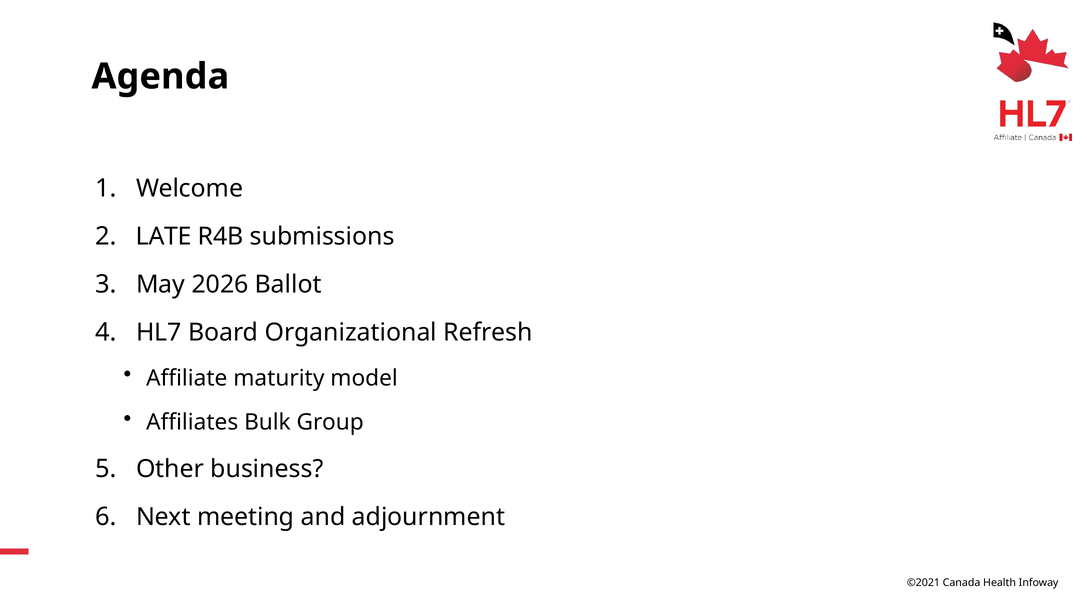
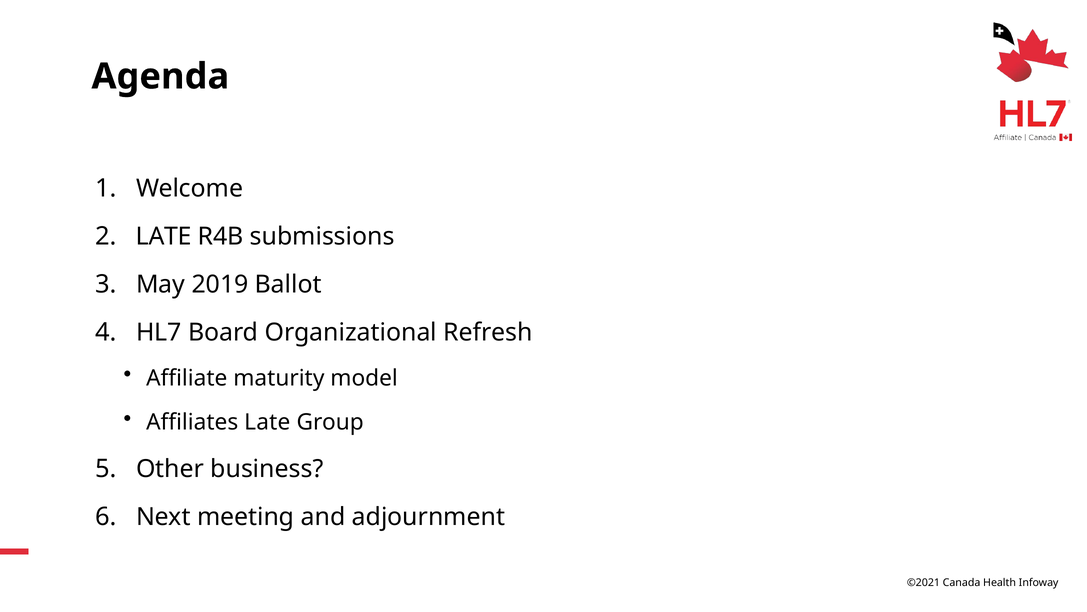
2026: 2026 -> 2019
Affiliates Bulk: Bulk -> Late
